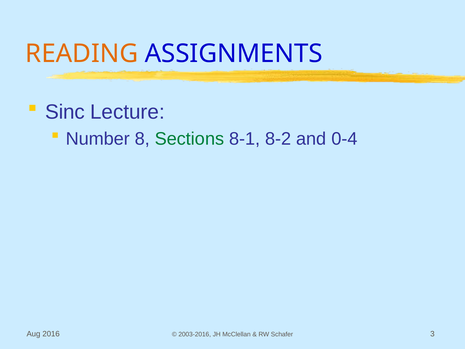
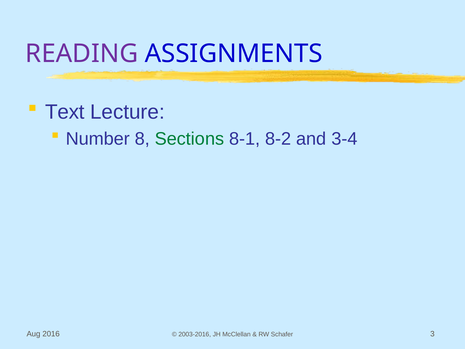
READING colour: orange -> purple
Sinc: Sinc -> Text
0-4: 0-4 -> 3-4
